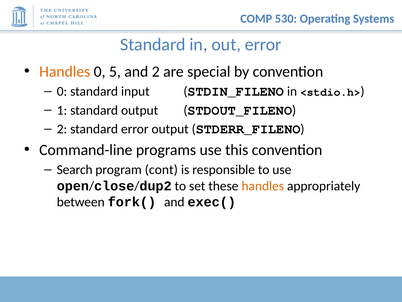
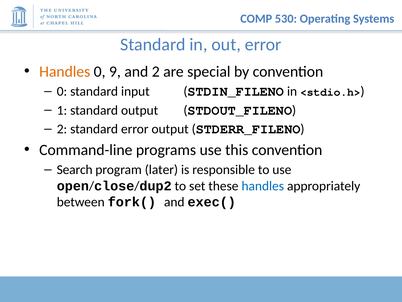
5: 5 -> 9
cont: cont -> later
handles at (263, 186) colour: orange -> blue
